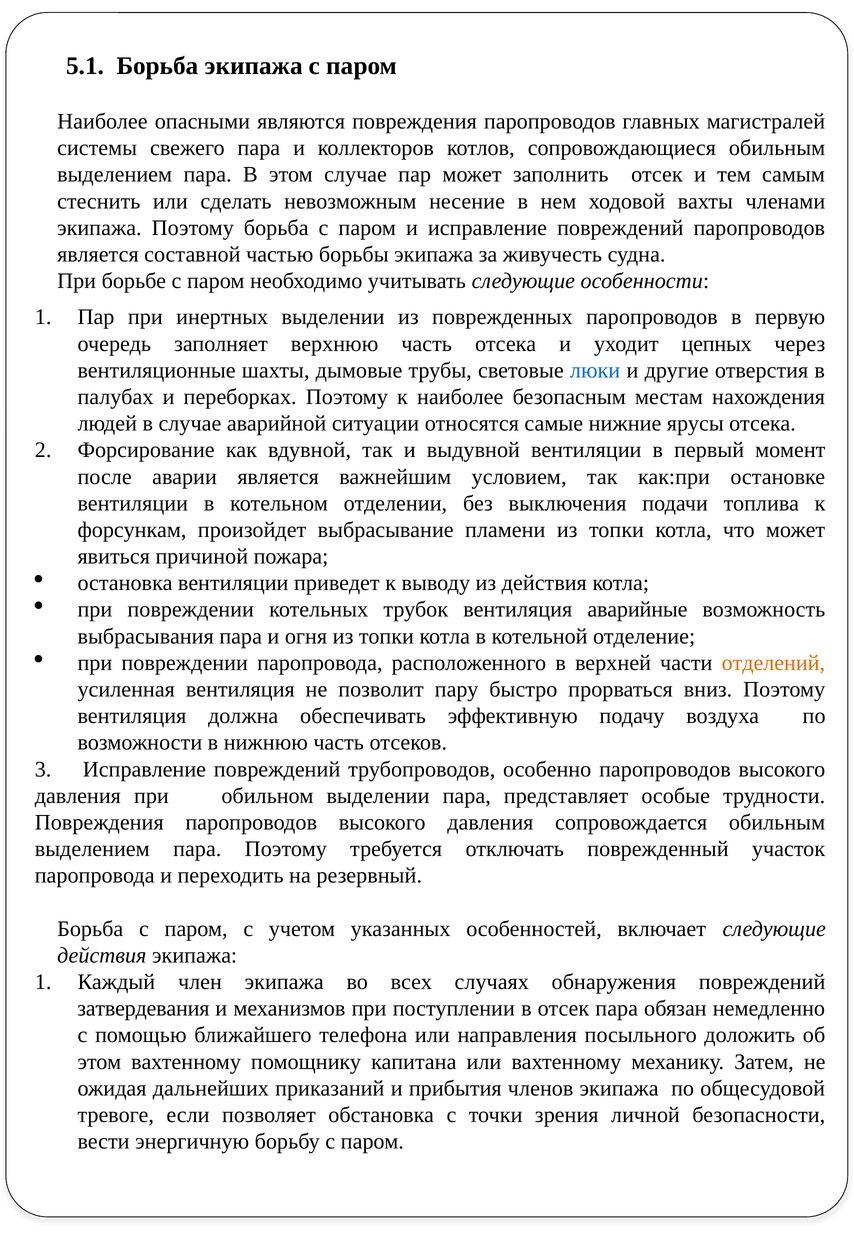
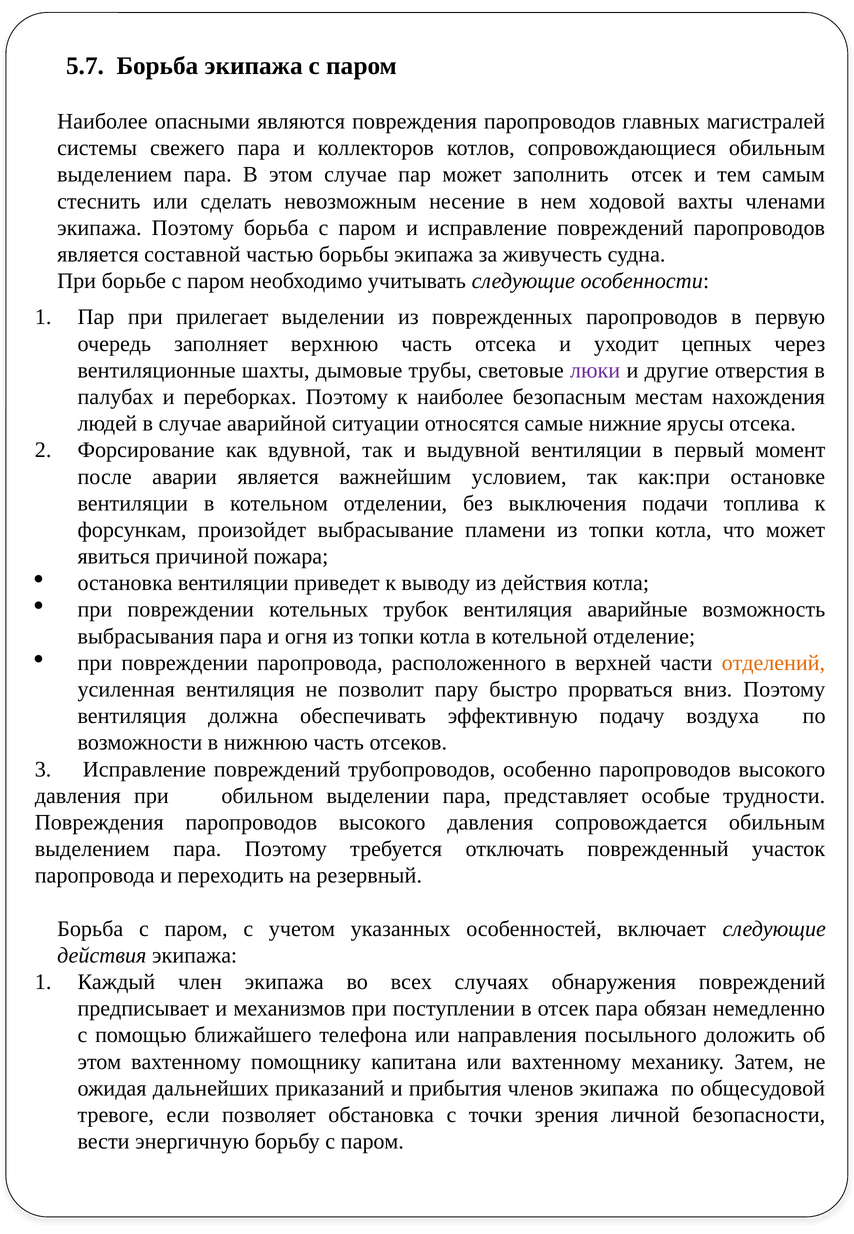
5.1: 5.1 -> 5.7
инертных: инертных -> прилегает
люки colour: blue -> purple
затвердевания: затвердевания -> предписывает
